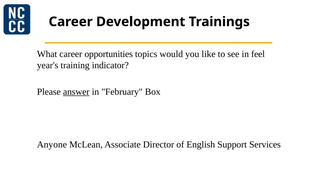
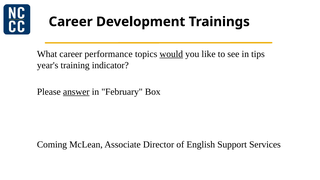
opportunities: opportunities -> performance
would underline: none -> present
feel: feel -> tips
Anyone: Anyone -> Coming
